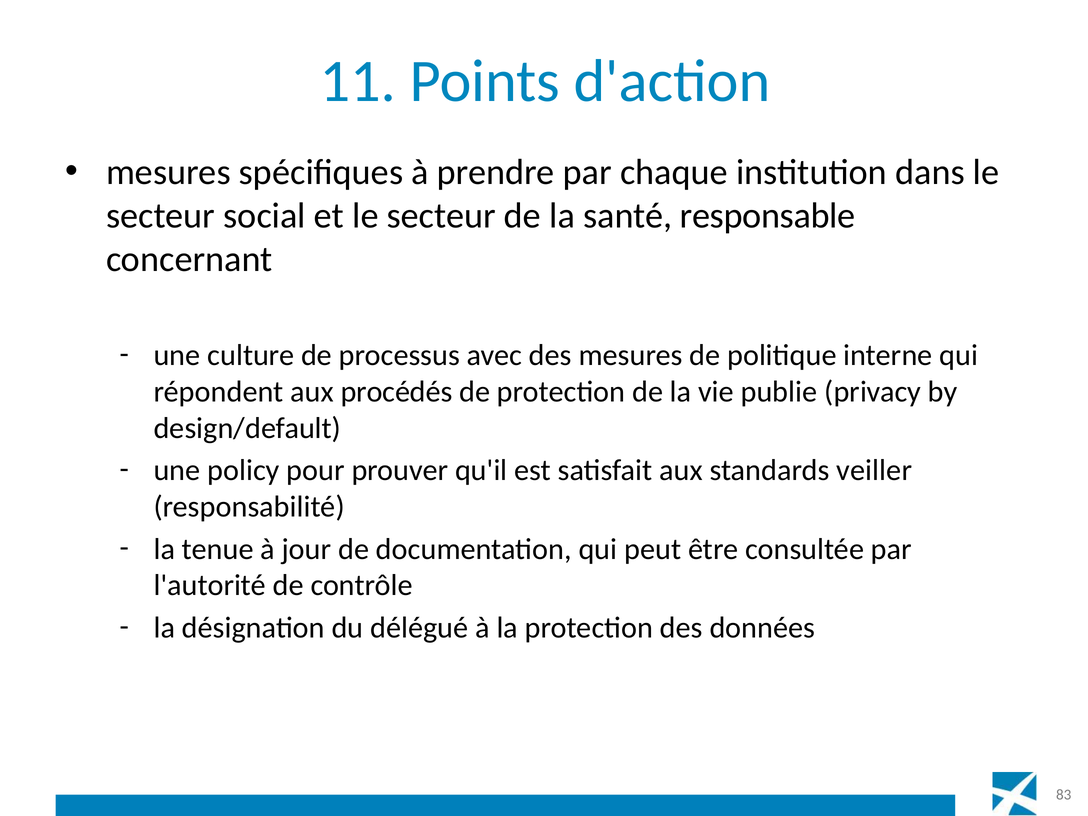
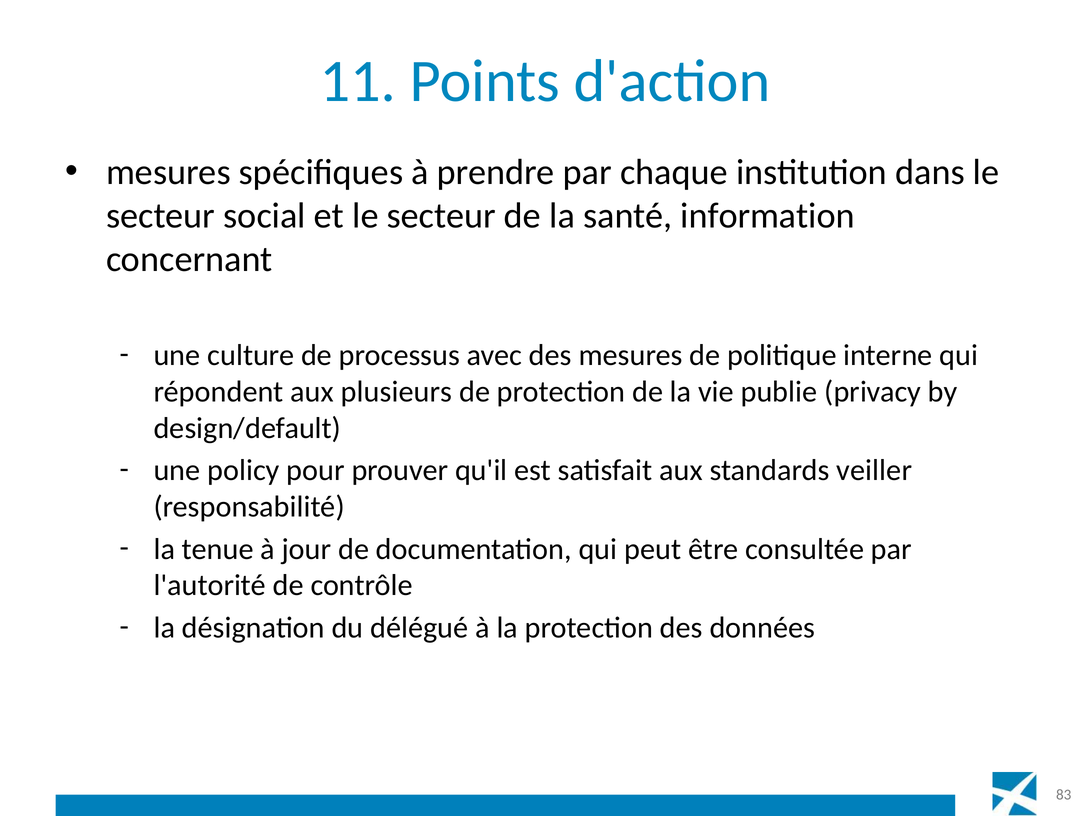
responsable: responsable -> information
procédés: procédés -> plusieurs
